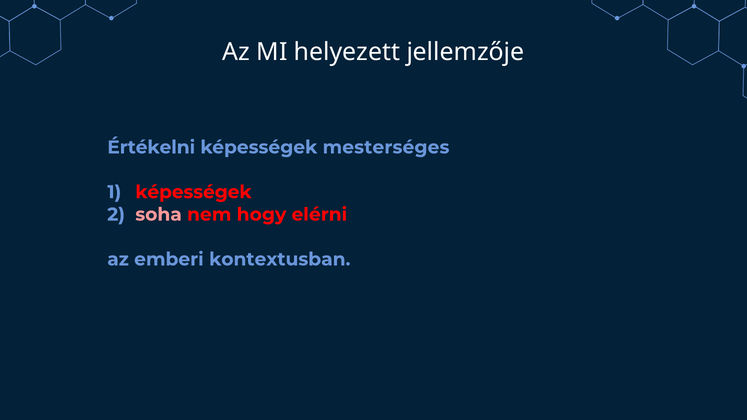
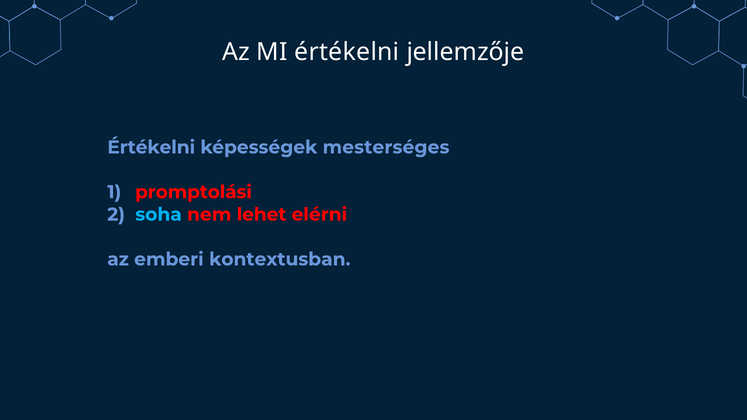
MI helyezett: helyezett -> értékelni
képességek at (193, 192): képességek -> promptolási
soha colour: pink -> light blue
hogy: hogy -> lehet
